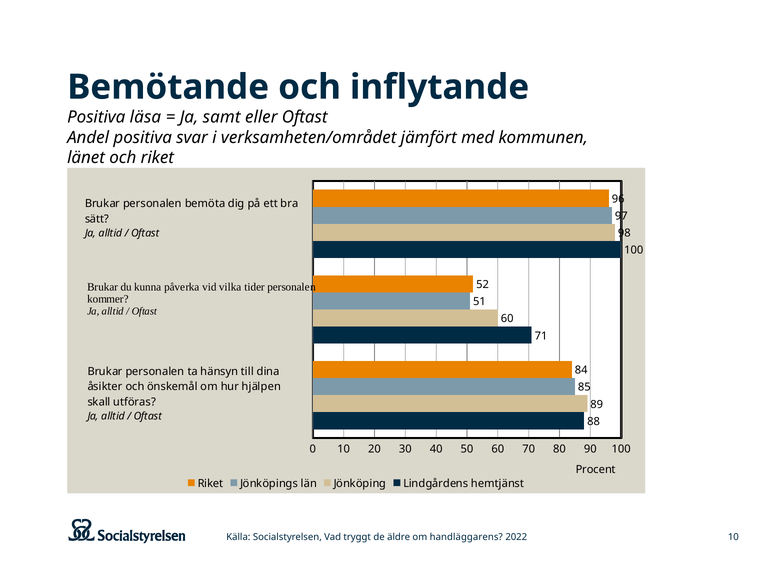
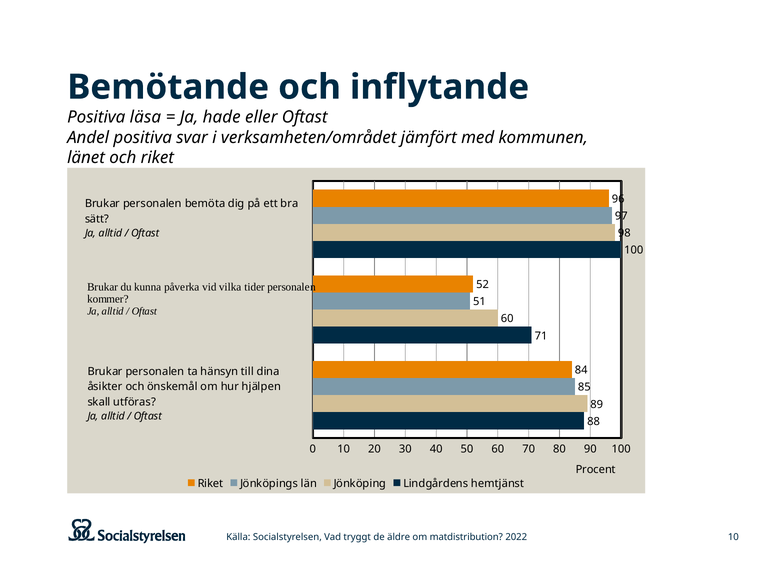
samt: samt -> hade
handläggarens: handläggarens -> matdistribution
